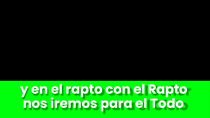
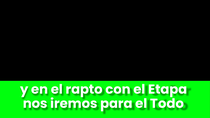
con el Rapto: Rapto -> Etapa
